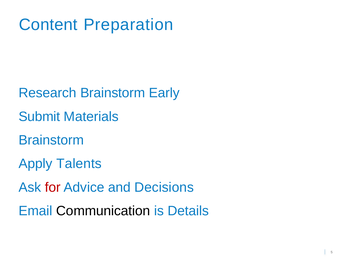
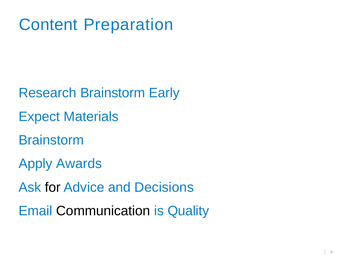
Submit: Submit -> Expect
Talents: Talents -> Awards
for colour: red -> black
Details: Details -> Quality
